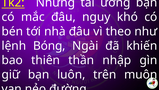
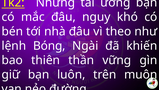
nhập: nhập -> vững
